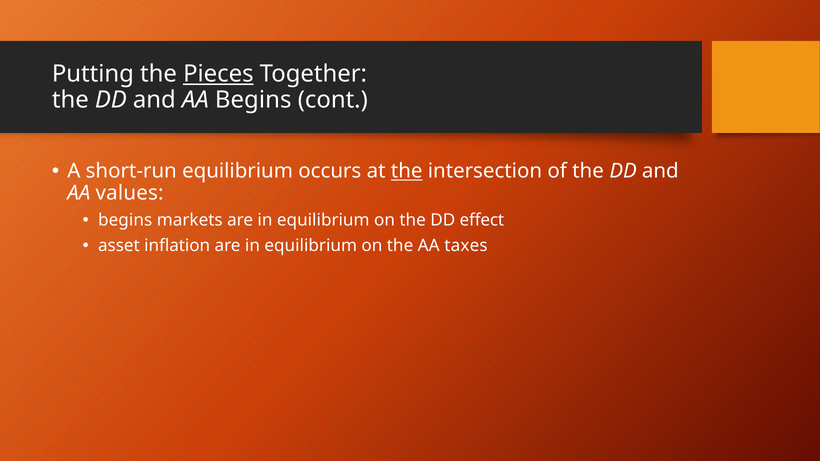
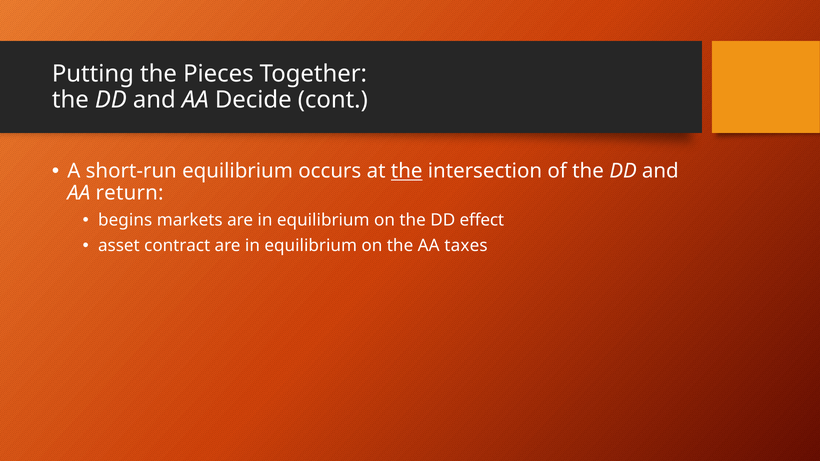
Pieces underline: present -> none
AA Begins: Begins -> Decide
values: values -> return
inflation: inflation -> contract
